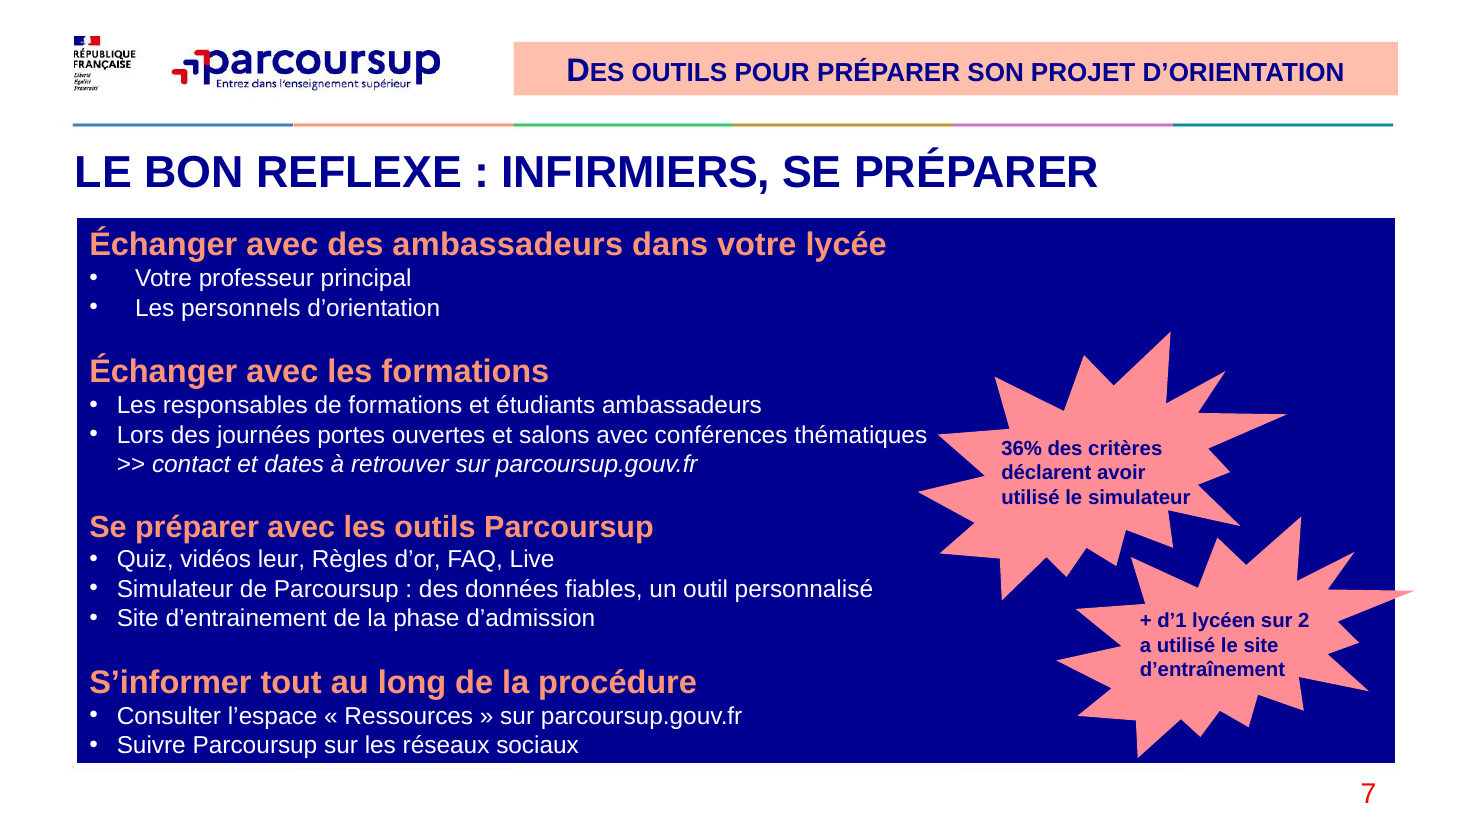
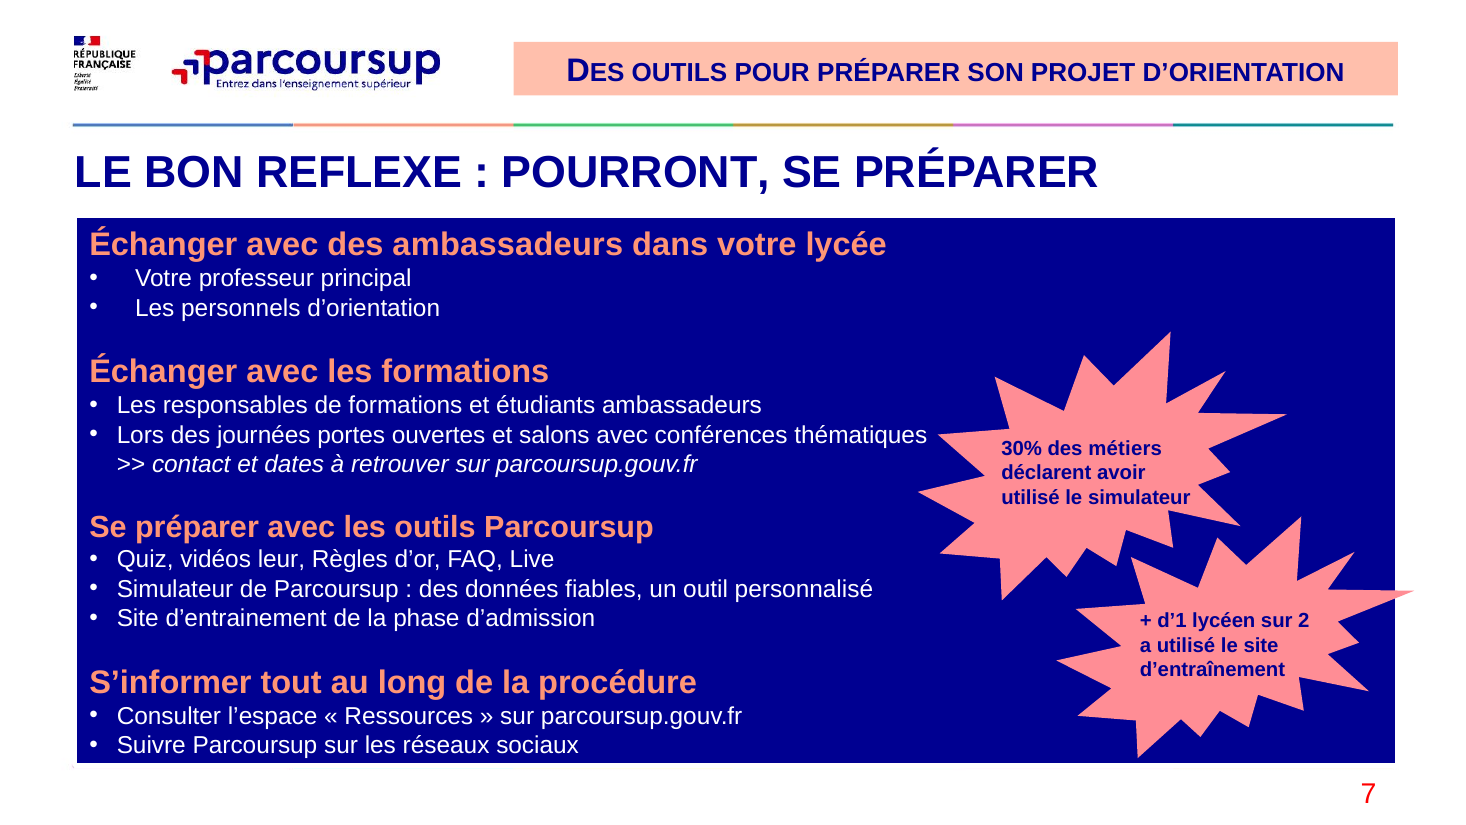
INFIRMIERS: INFIRMIERS -> POURRONT
36%: 36% -> 30%
critères: critères -> métiers
